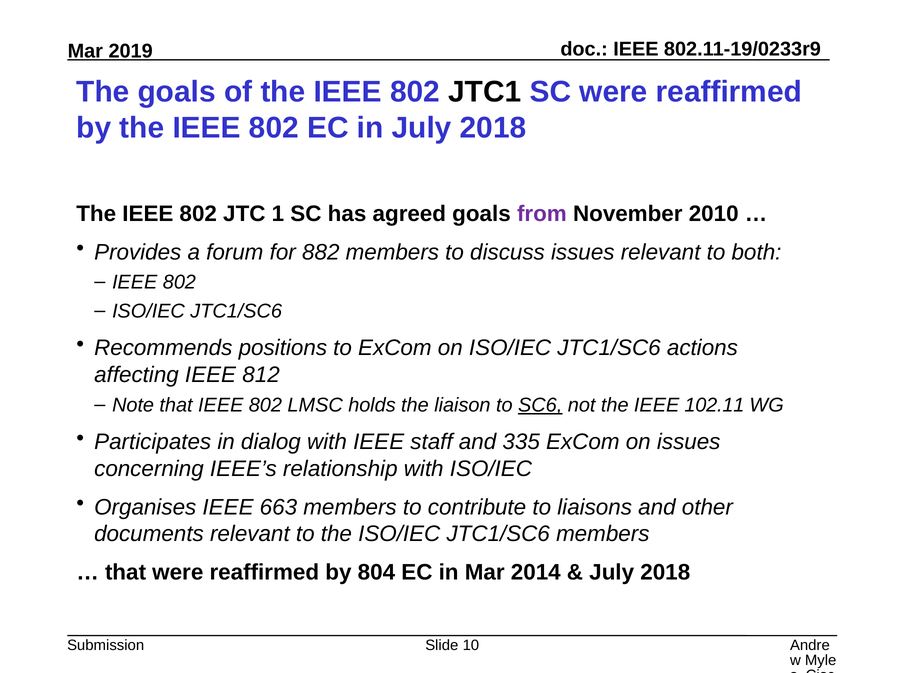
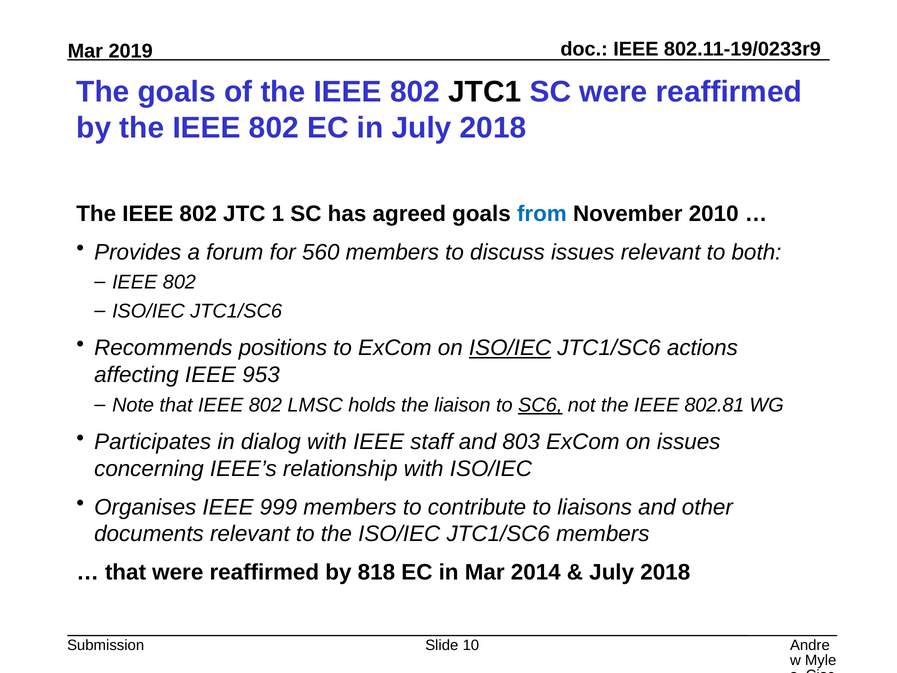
from colour: purple -> blue
882: 882 -> 560
ISO/IEC at (510, 348) underline: none -> present
812: 812 -> 953
102.11: 102.11 -> 802.81
335: 335 -> 803
663: 663 -> 999
804: 804 -> 818
